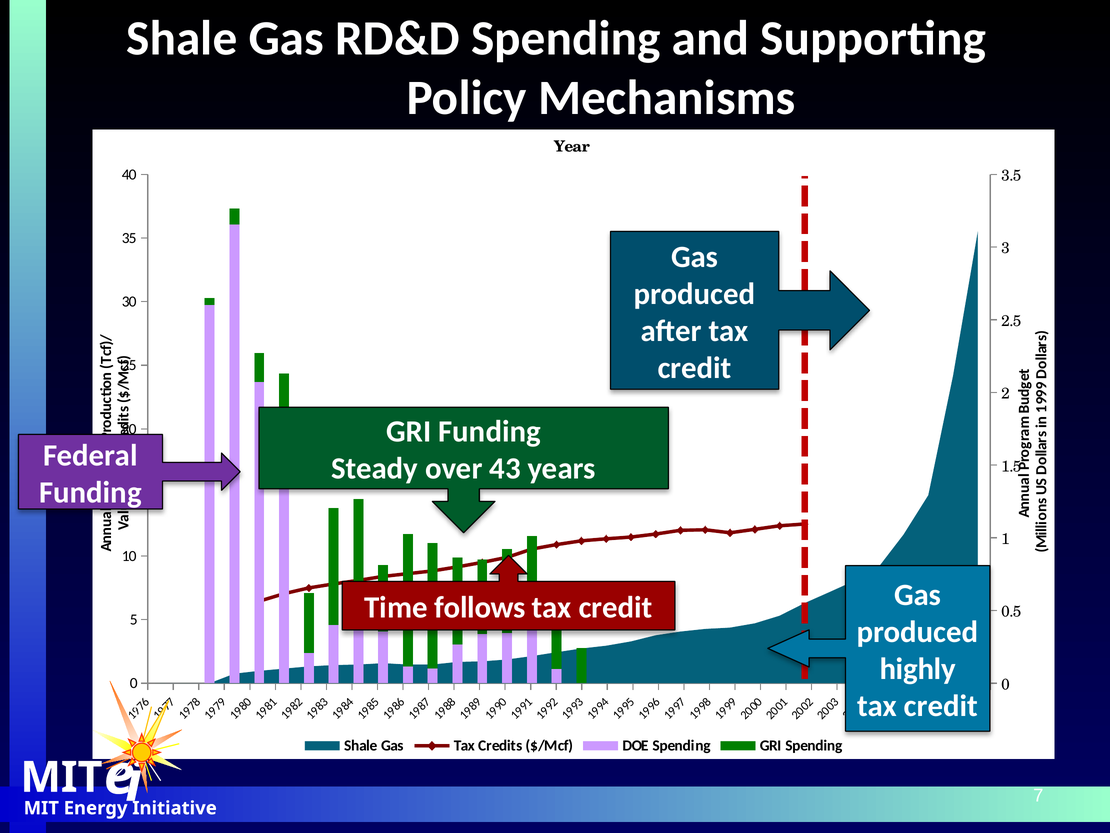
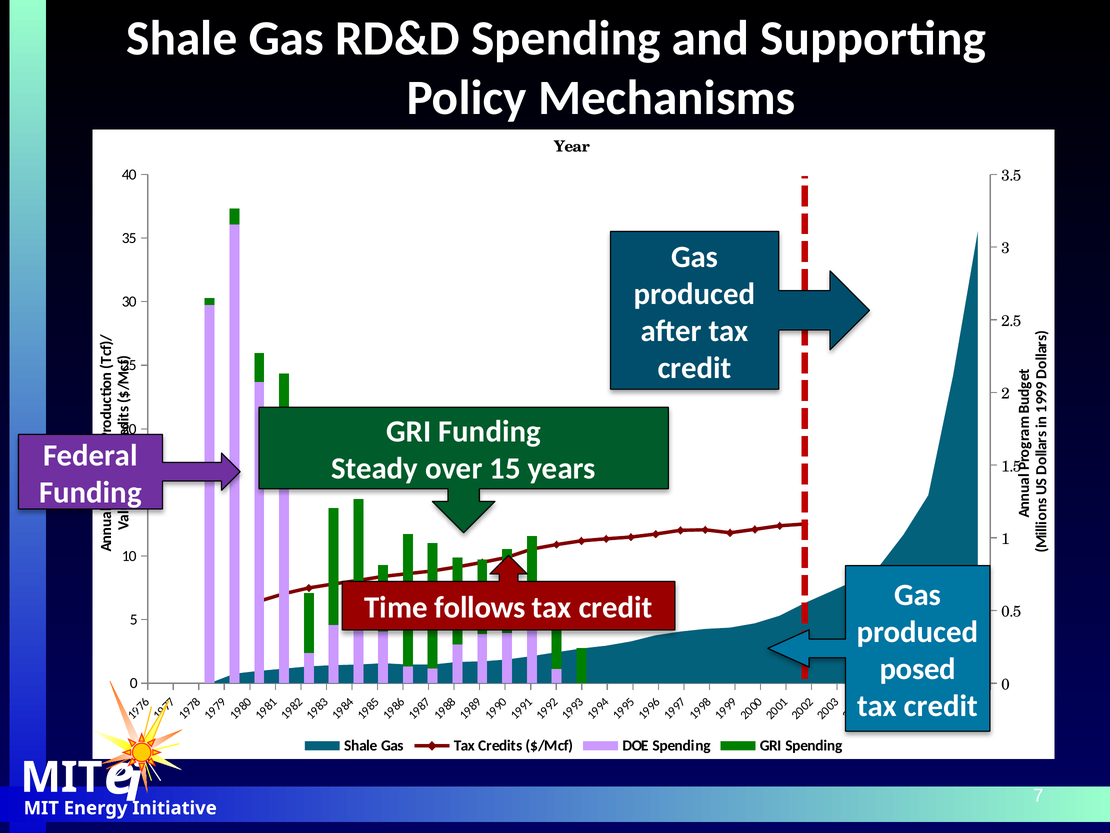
over 43: 43 -> 15
highly: highly -> posed
